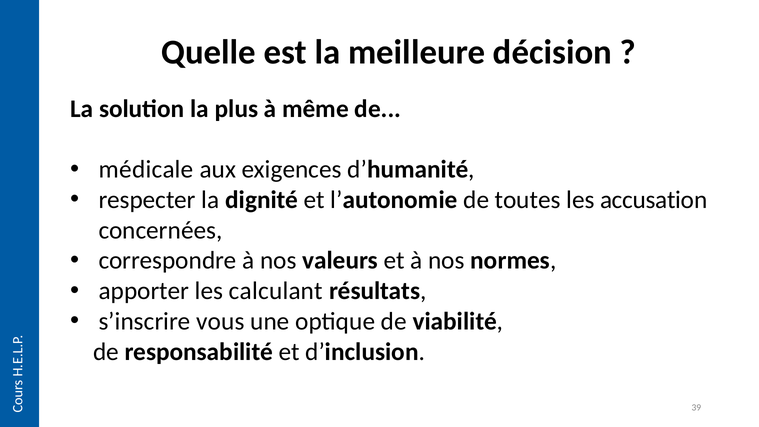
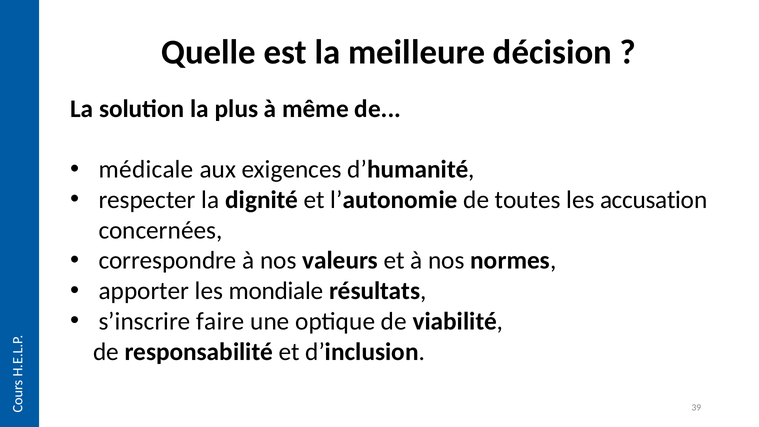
calculant: calculant -> mondiale
vous: vous -> faire
